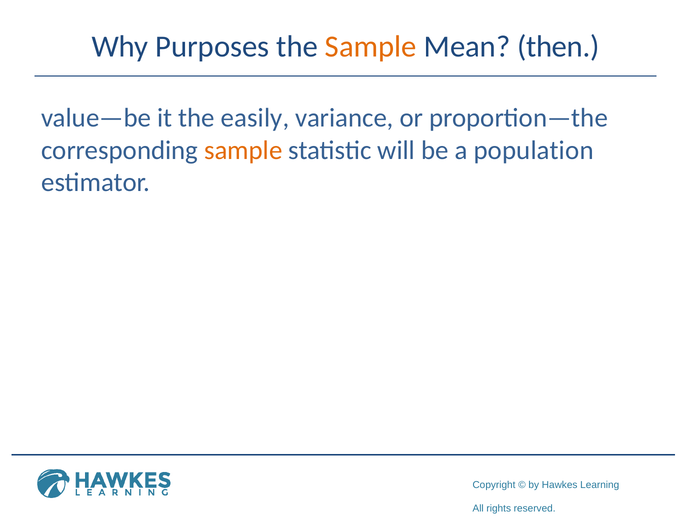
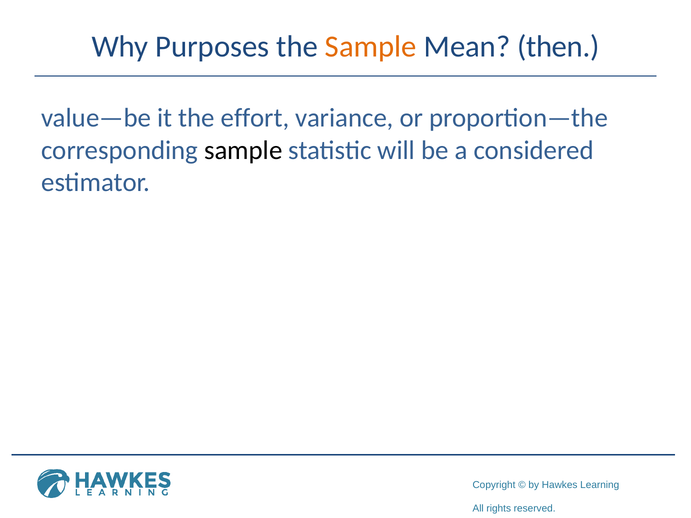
easily: easily -> effort
sample at (243, 150) colour: orange -> black
population: population -> considered
